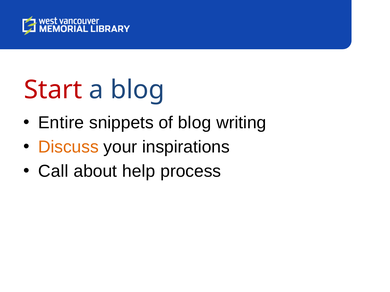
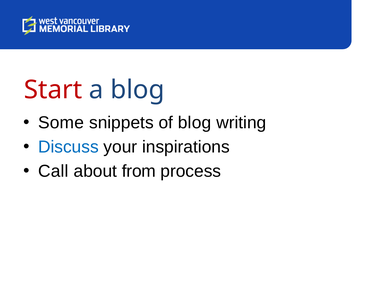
Entire: Entire -> Some
Discuss colour: orange -> blue
help: help -> from
